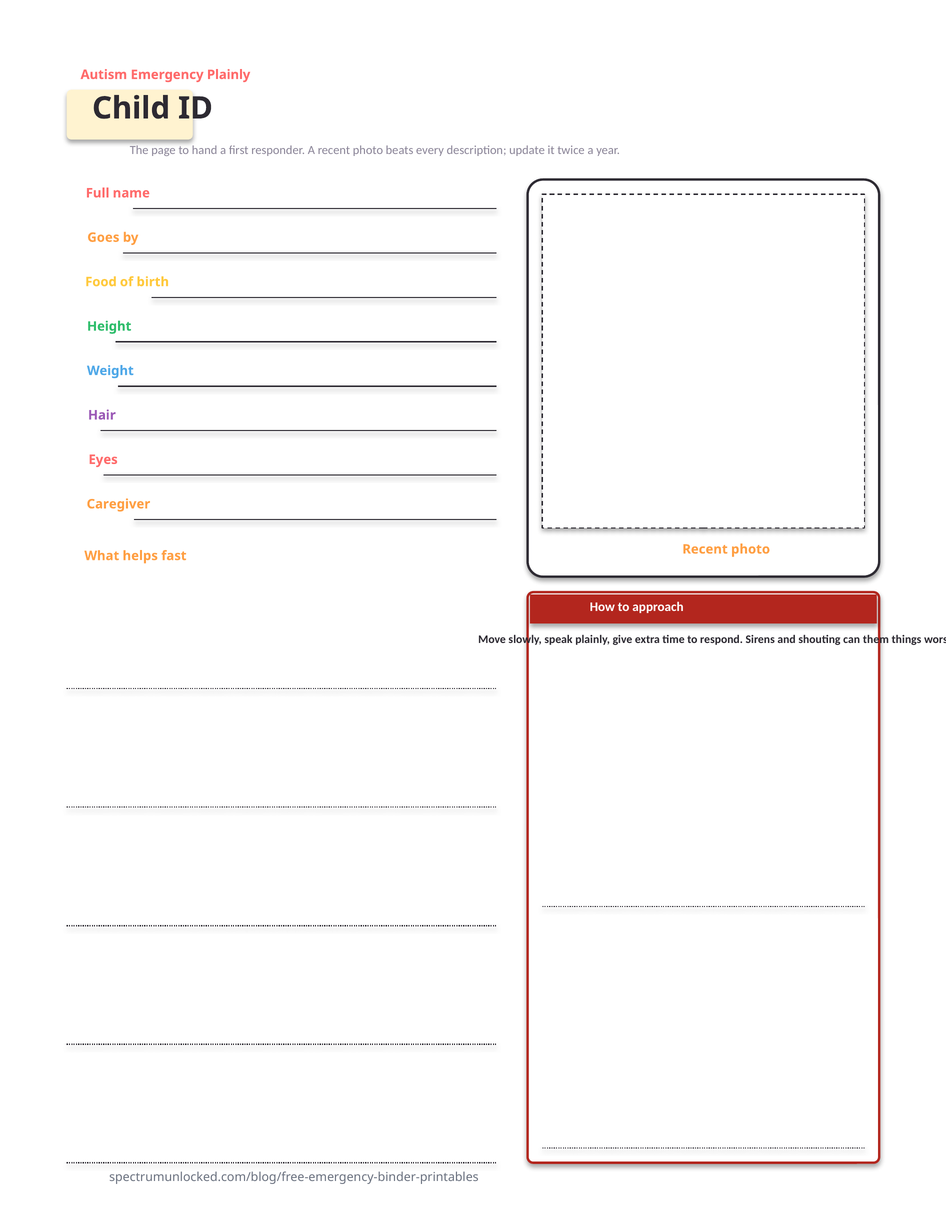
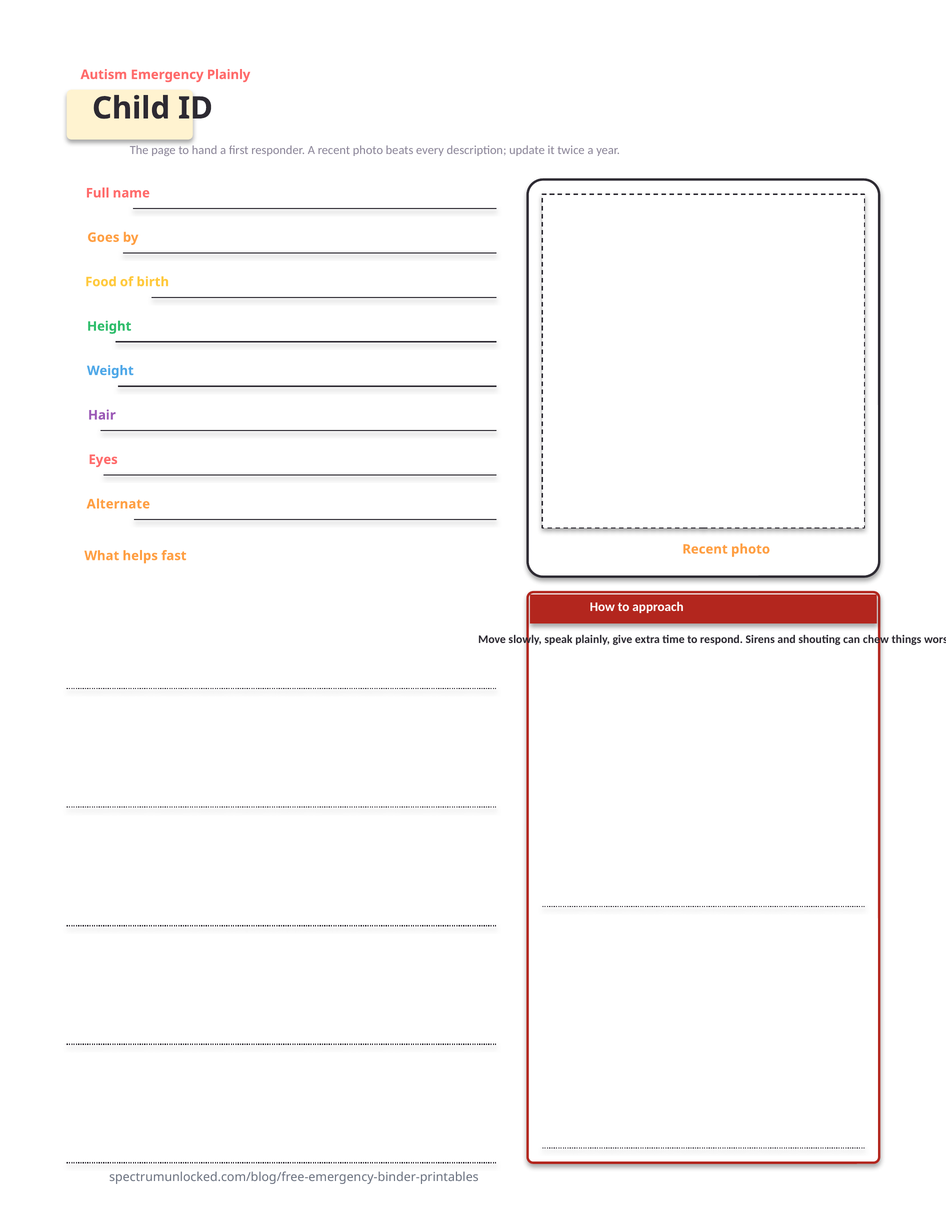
Caregiver: Caregiver -> Alternate
them: them -> chew
